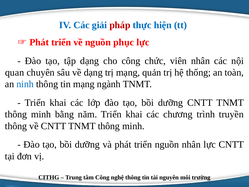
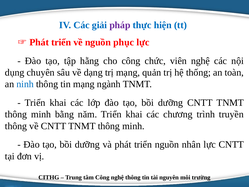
pháp colour: red -> purple
tập dạng: dạng -> hằng
viên nhân: nhân -> nghệ
quan: quan -> dụng
